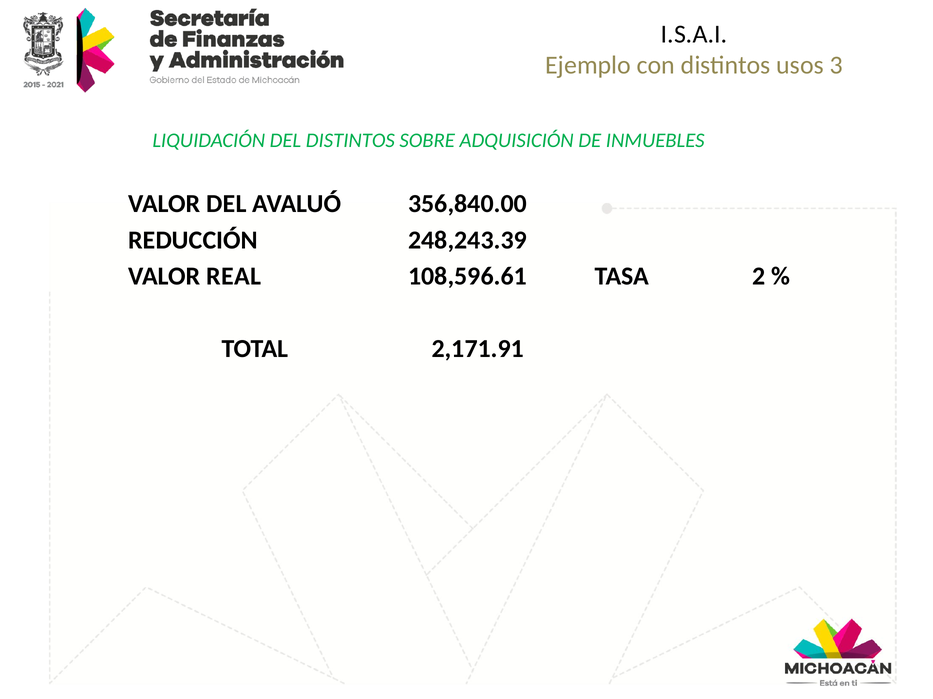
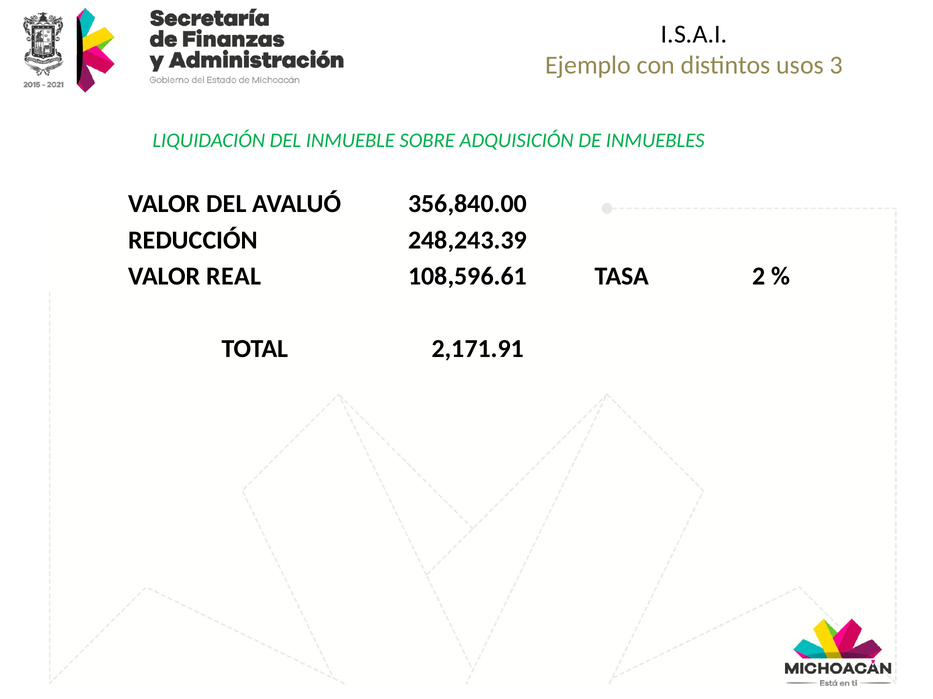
DEL DISTINTOS: DISTINTOS -> INMUEBLE
